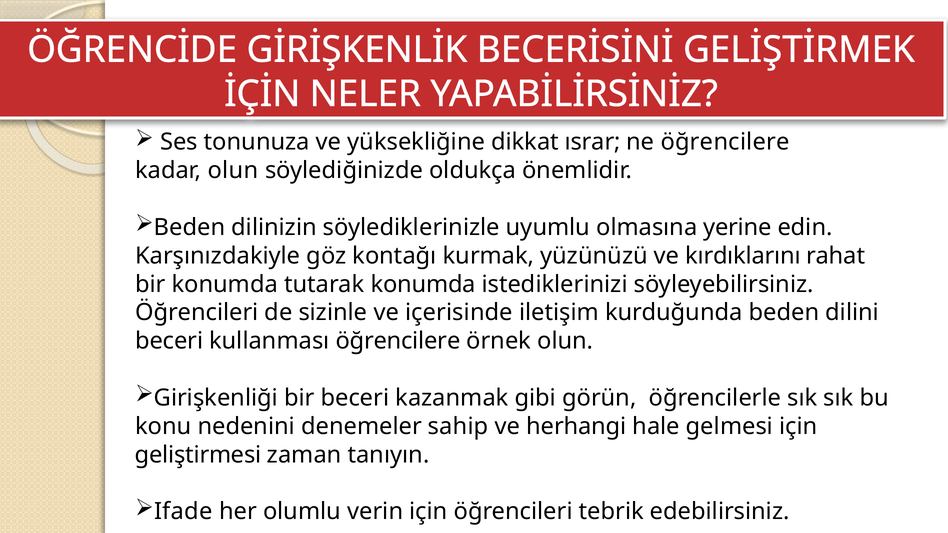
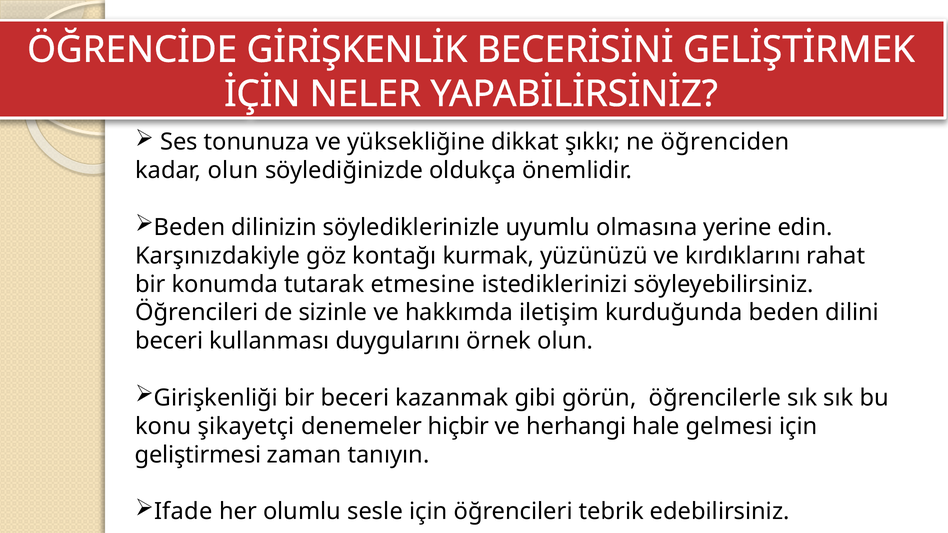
ısrar: ısrar -> şıkkı
ne öğrencilere: öğrencilere -> öğrenciden
tutarak konumda: konumda -> etmesine
içerisinde: içerisinde -> hakkımda
kullanması öğrencilere: öğrencilere -> duygularını
nedenini: nedenini -> şikayetçi
sahip: sahip -> hiçbir
verin: verin -> sesle
